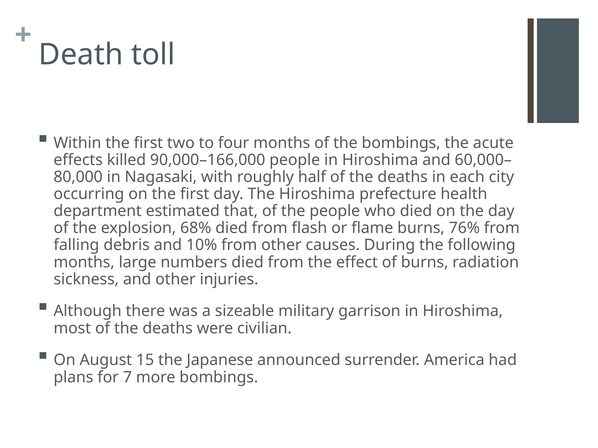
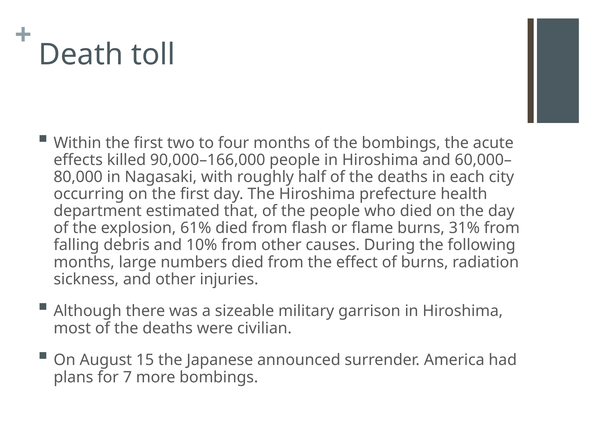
68%: 68% -> 61%
76%: 76% -> 31%
